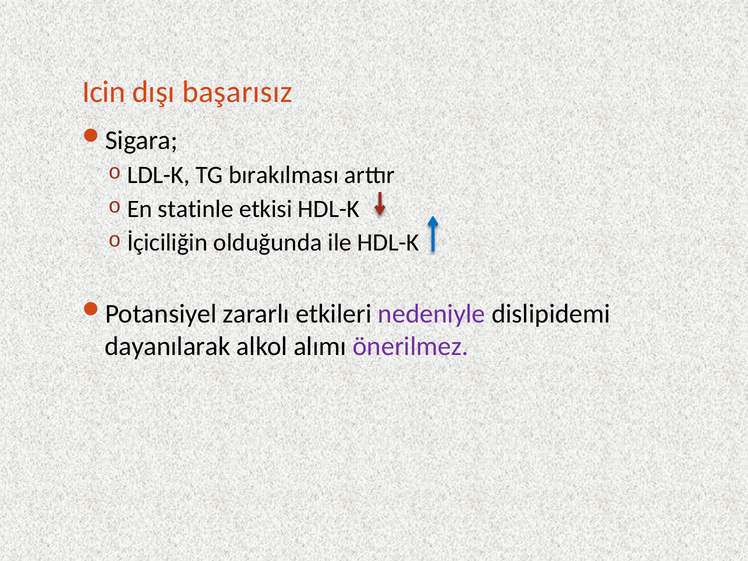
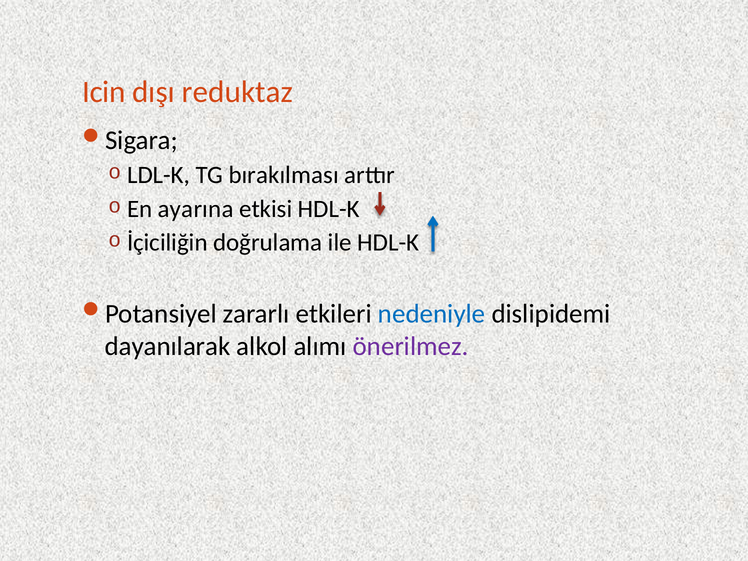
başarısız: başarısız -> reduktaz
statinle: statinle -> ayarına
olduğunda: olduğunda -> doğrulama
nedeniyle colour: purple -> blue
